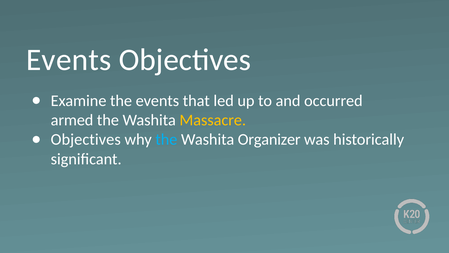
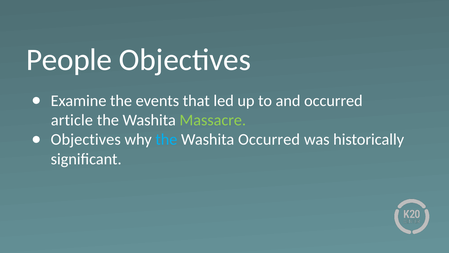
Events at (69, 60): Events -> People
armed: armed -> article
Massacre colour: yellow -> light green
Washita Organizer: Organizer -> Occurred
